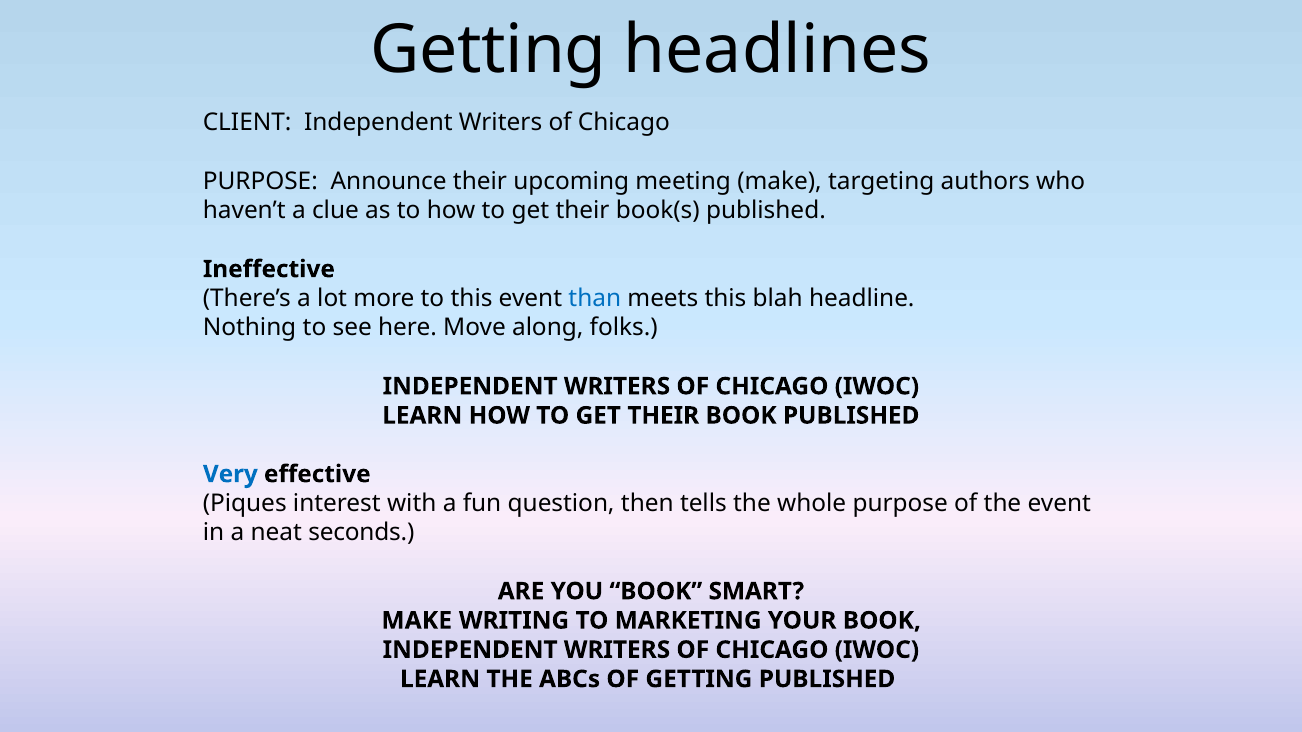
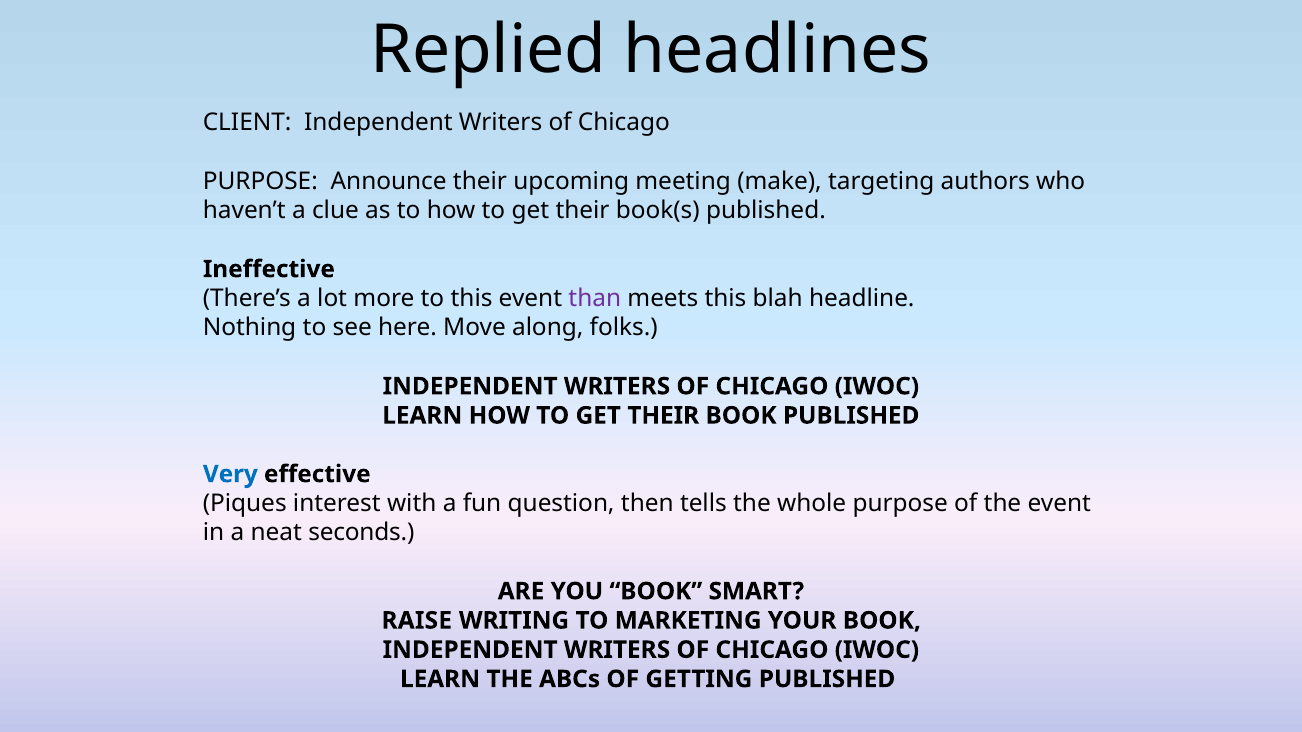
Getting at (488, 50): Getting -> Replied
than colour: blue -> purple
MAKE at (417, 621): MAKE -> RAISE
